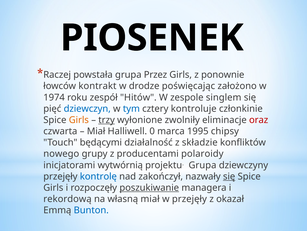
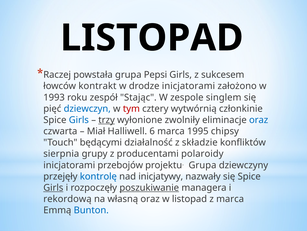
PIOSENEK at (152, 38): PIOSENEK -> LISTOPAD
Przez: Przez -> Pepsi
ponownie: ponownie -> sukcesem
drodze poświęcając: poświęcając -> inicjatorami
1974: 1974 -> 1993
Hitów: Hitów -> Stając
tym colour: blue -> red
kontroluje: kontroluje -> wytwórnią
Girls at (79, 120) colour: orange -> blue
oraz at (259, 120) colour: red -> blue
0: 0 -> 6
nowego: nowego -> sierpnia
wytwórnią: wytwórnią -> przebojów
zakończył: zakończył -> inicjatywy
się at (229, 176) underline: present -> none
Girls at (53, 187) underline: none -> present
własną miał: miał -> oraz
w przejęły: przejęły -> listopad
z okazał: okazał -> marca
